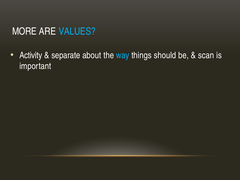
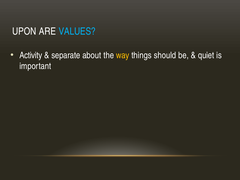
MORE: MORE -> UPON
way colour: light blue -> yellow
scan: scan -> quiet
